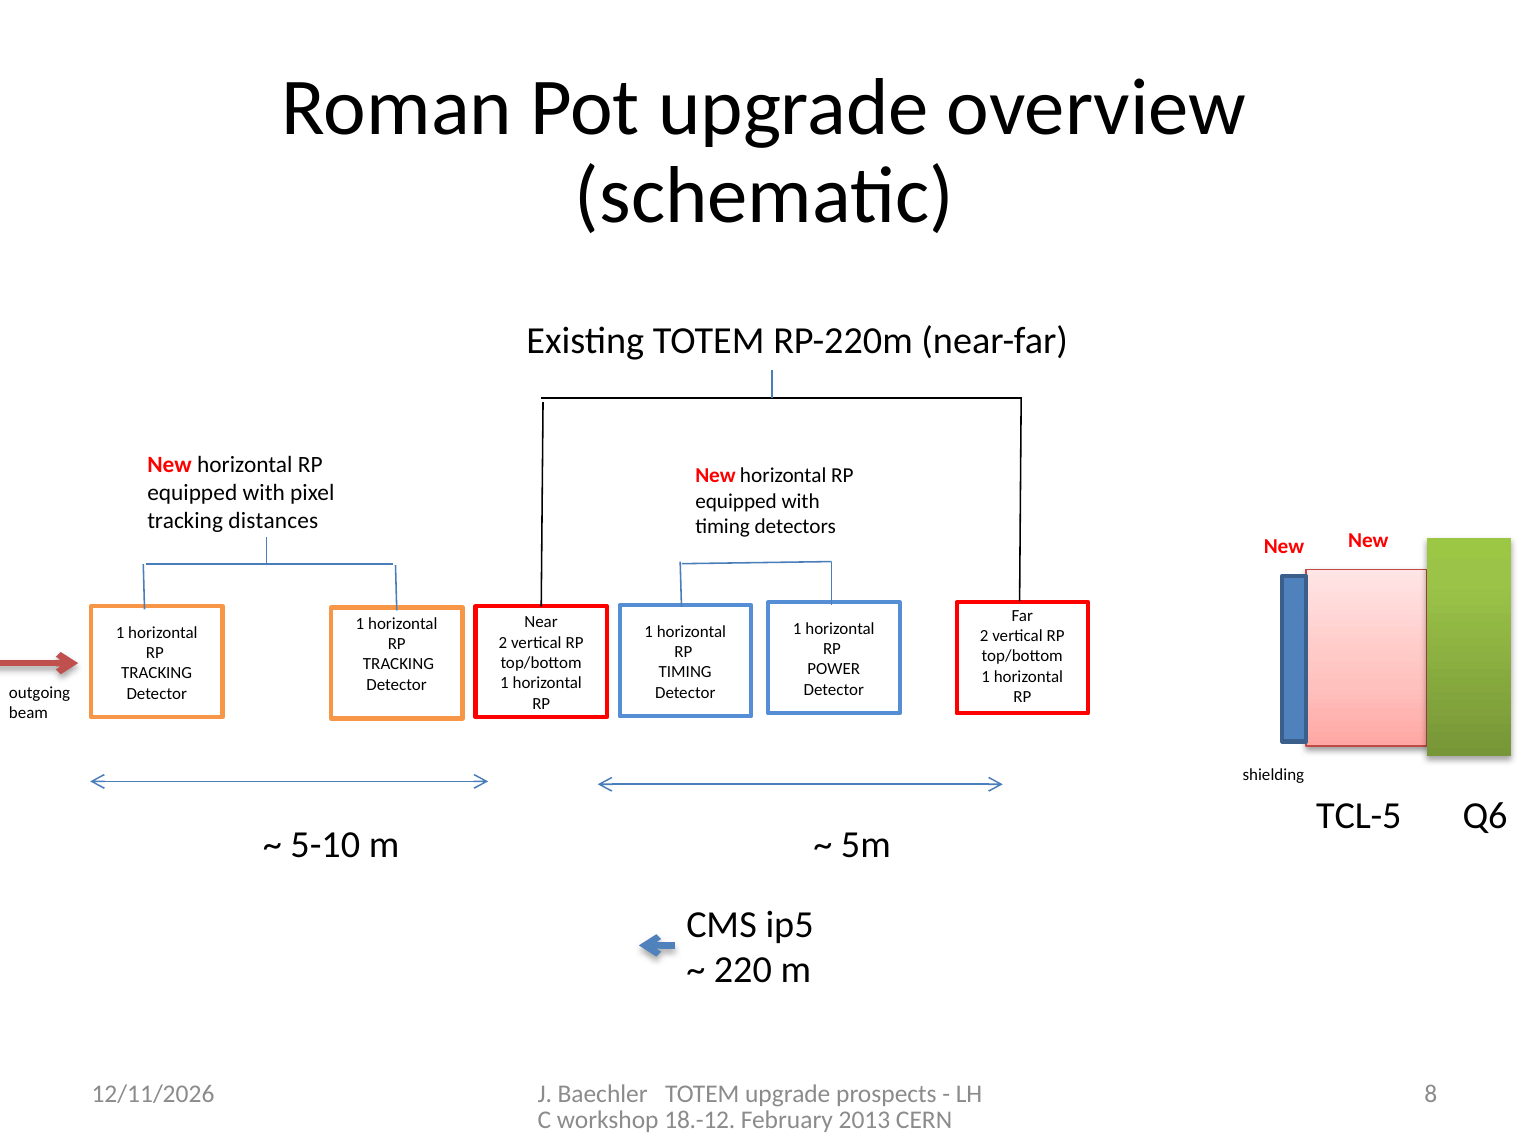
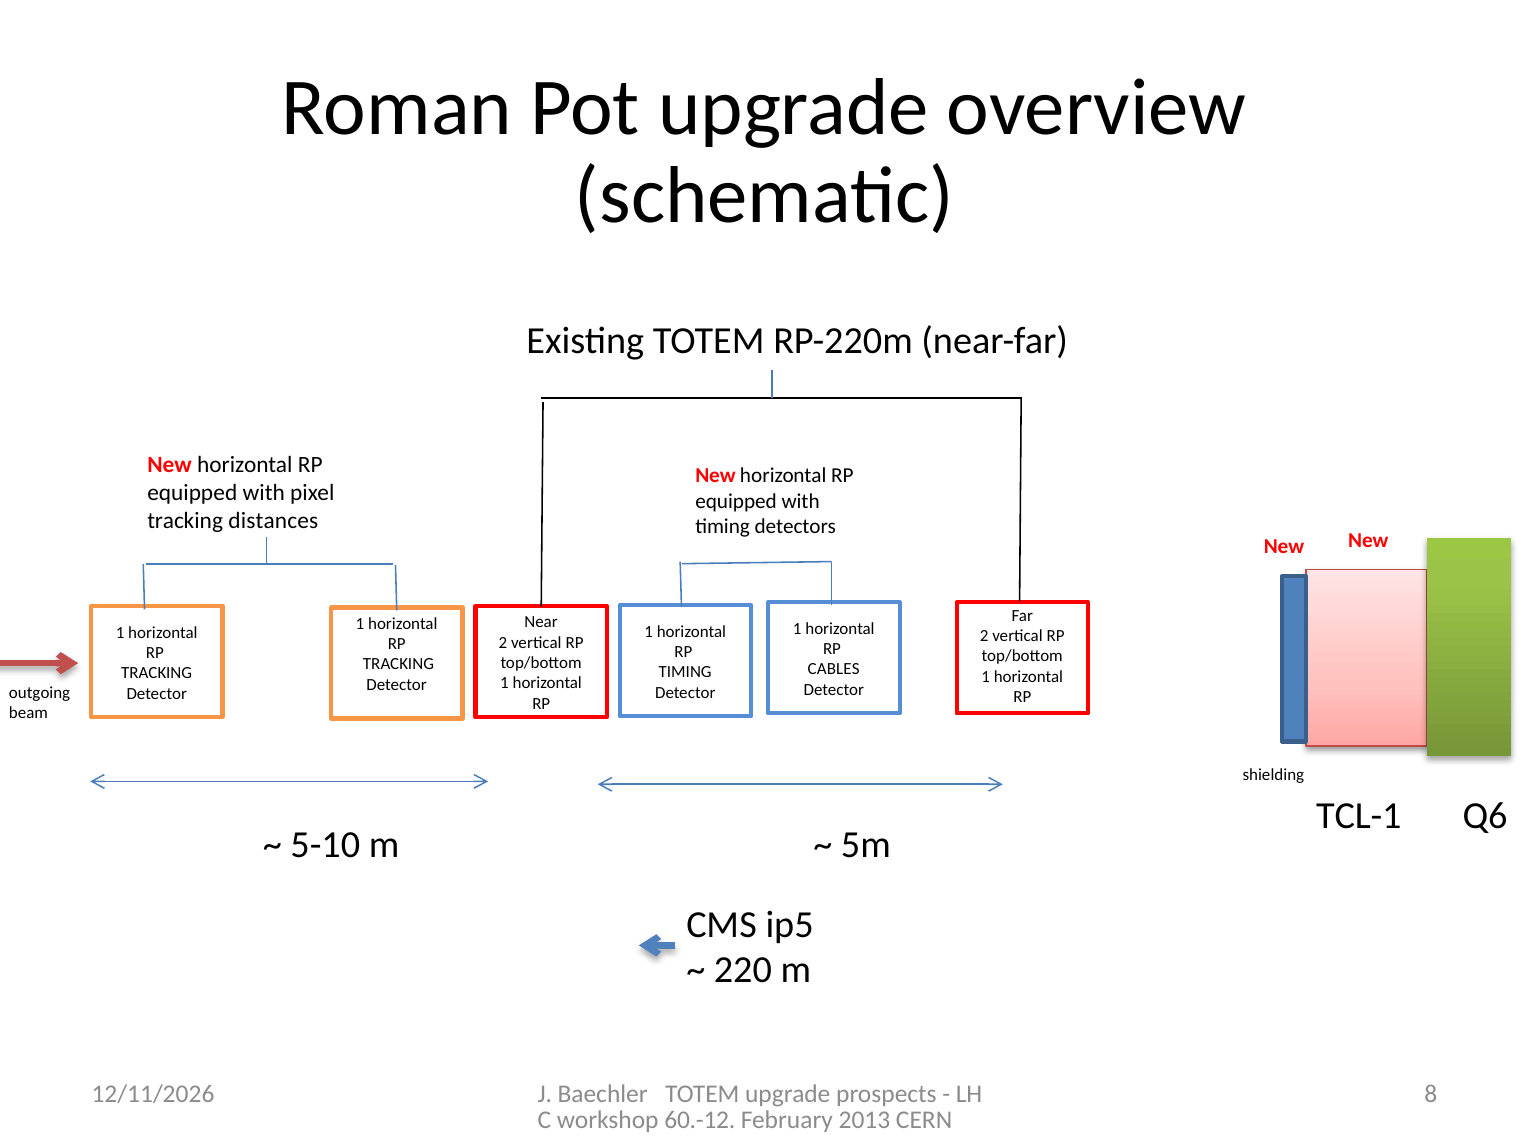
POWER: POWER -> CABLES
TCL-5: TCL-5 -> TCL-1
18.-12: 18.-12 -> 60.-12
